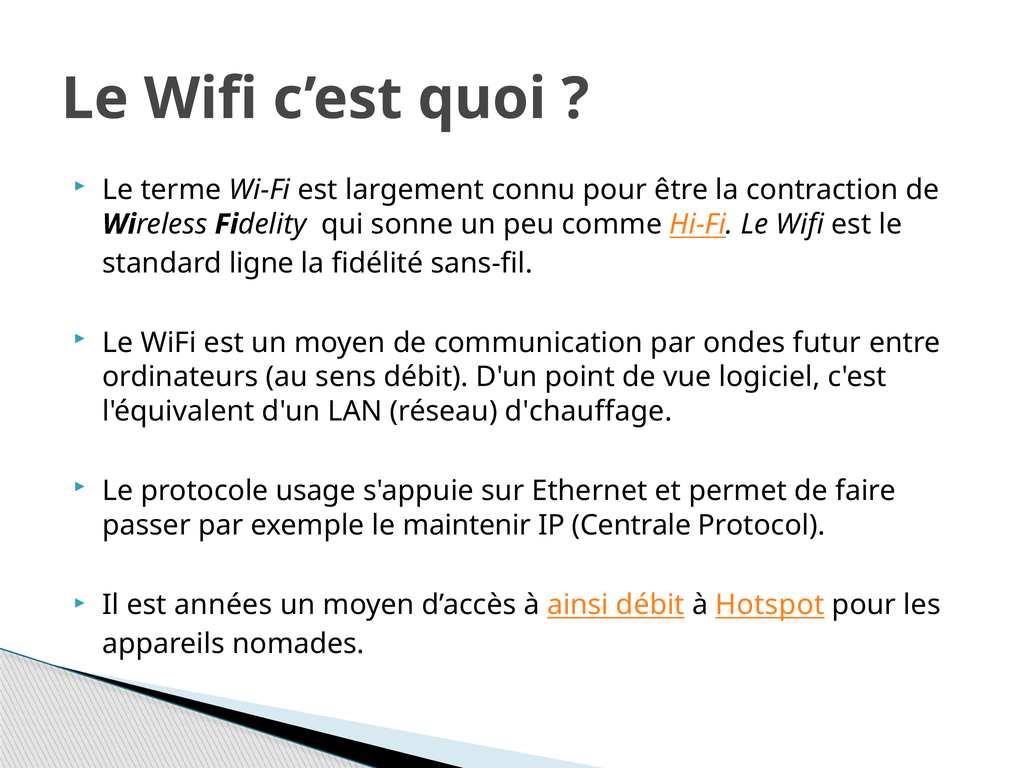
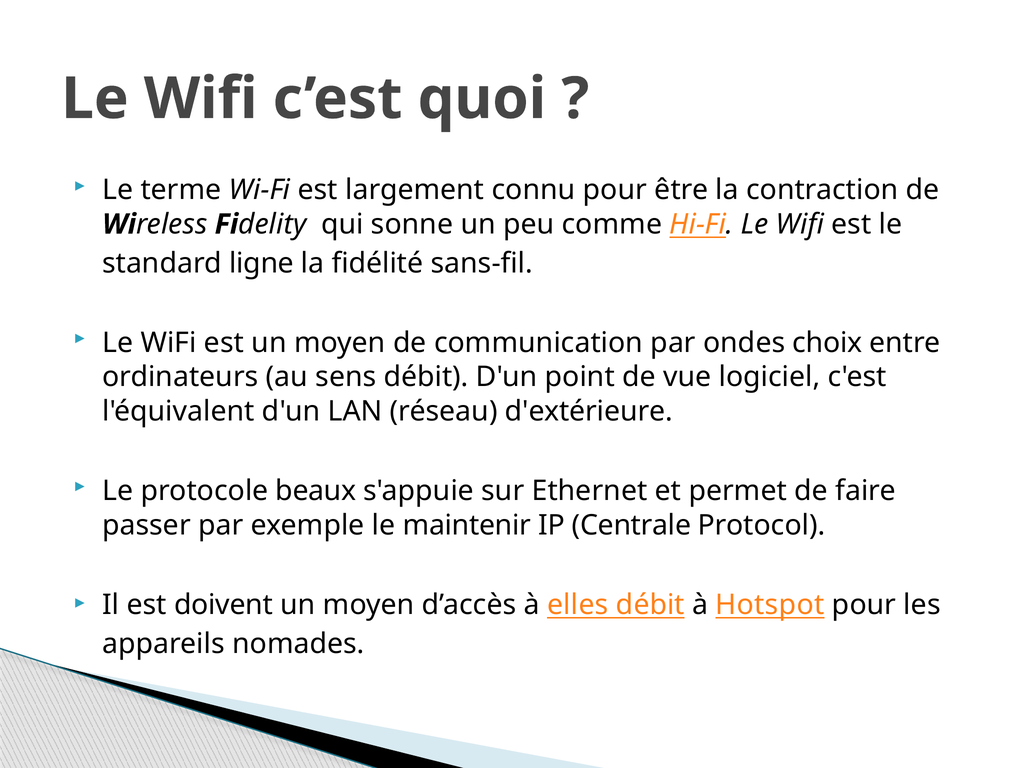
futur: futur -> choix
d'chauffage: d'chauffage -> d'extérieure
usage: usage -> beaux
années: années -> doivent
ainsi: ainsi -> elles
